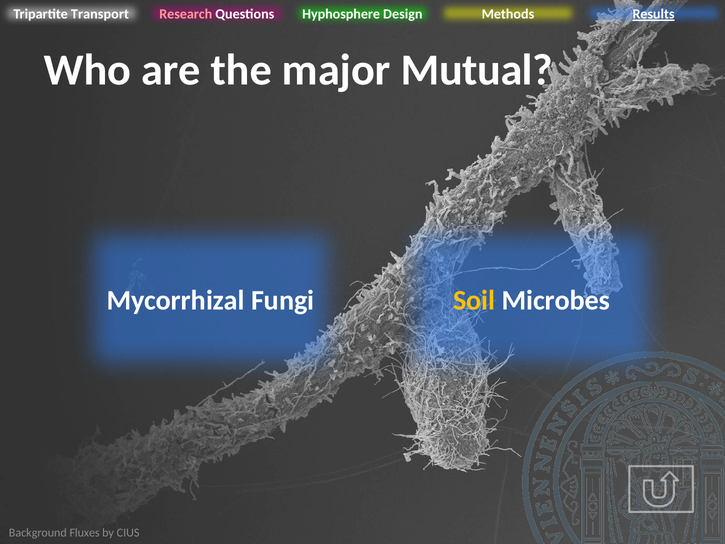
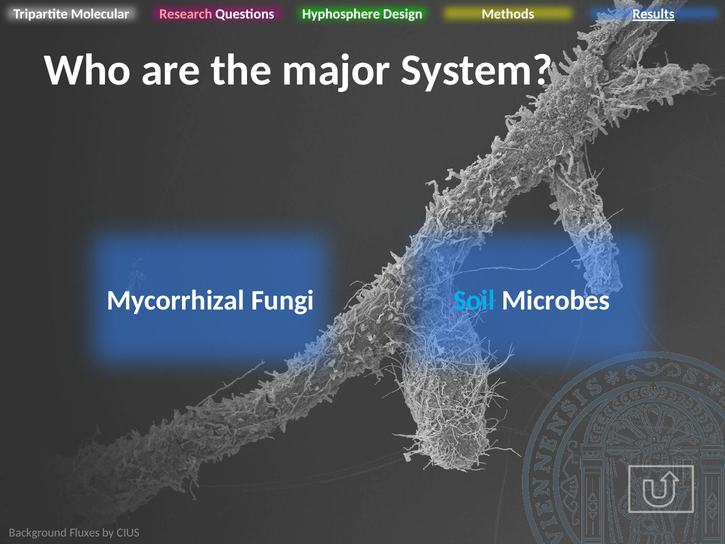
Transport: Transport -> Molecular
Mutual: Mutual -> System
Soil colour: yellow -> light blue
